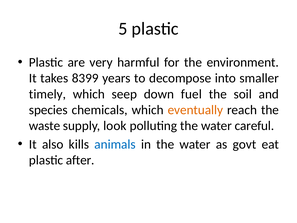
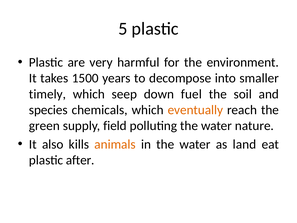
8399: 8399 -> 1500
waste: waste -> green
look: look -> field
careful: careful -> nature
animals colour: blue -> orange
govt: govt -> land
